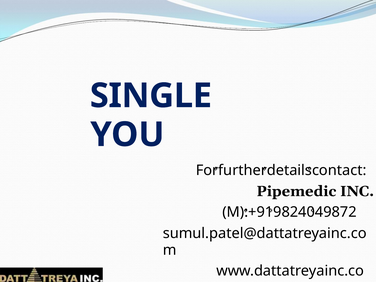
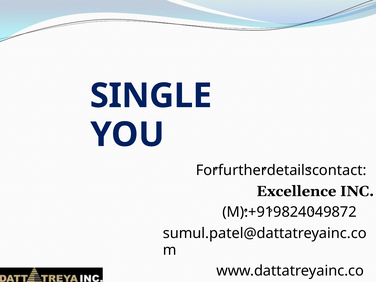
Pipemedic: Pipemedic -> Excellence
